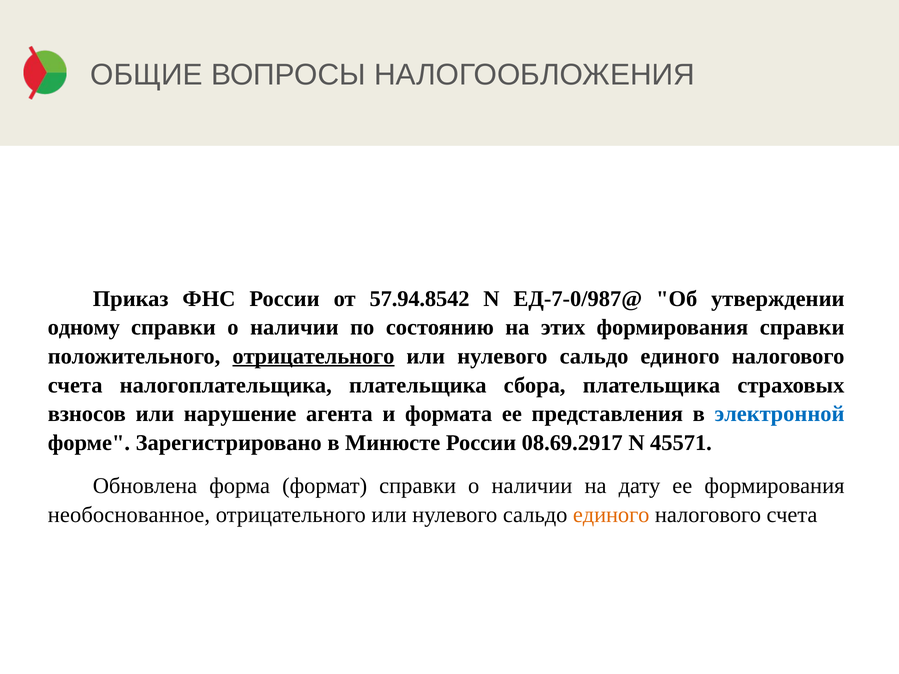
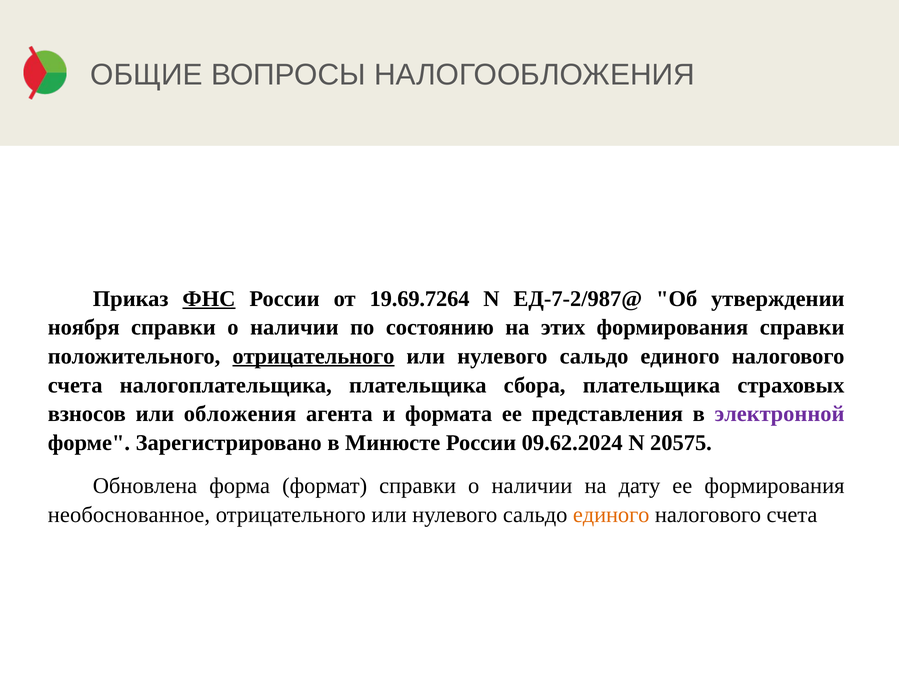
ФНС underline: none -> present
57.94.8542: 57.94.8542 -> 19.69.7264
ЕД-7-0/987@: ЕД-7-0/987@ -> ЕД-7-2/987@
одному: одному -> ноября
нарушение: нарушение -> обложения
электронной colour: blue -> purple
08.69.2917: 08.69.2917 -> 09.62.2024
45571: 45571 -> 20575
